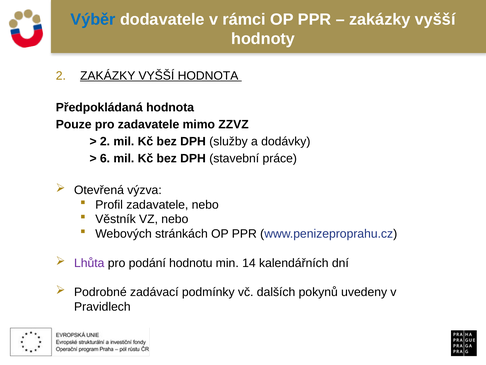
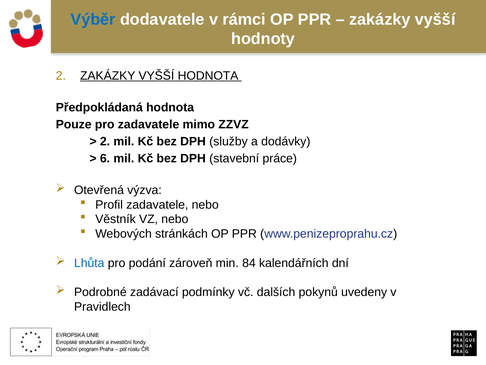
Lhůta colour: purple -> blue
hodnotu: hodnotu -> zároveň
14: 14 -> 84
